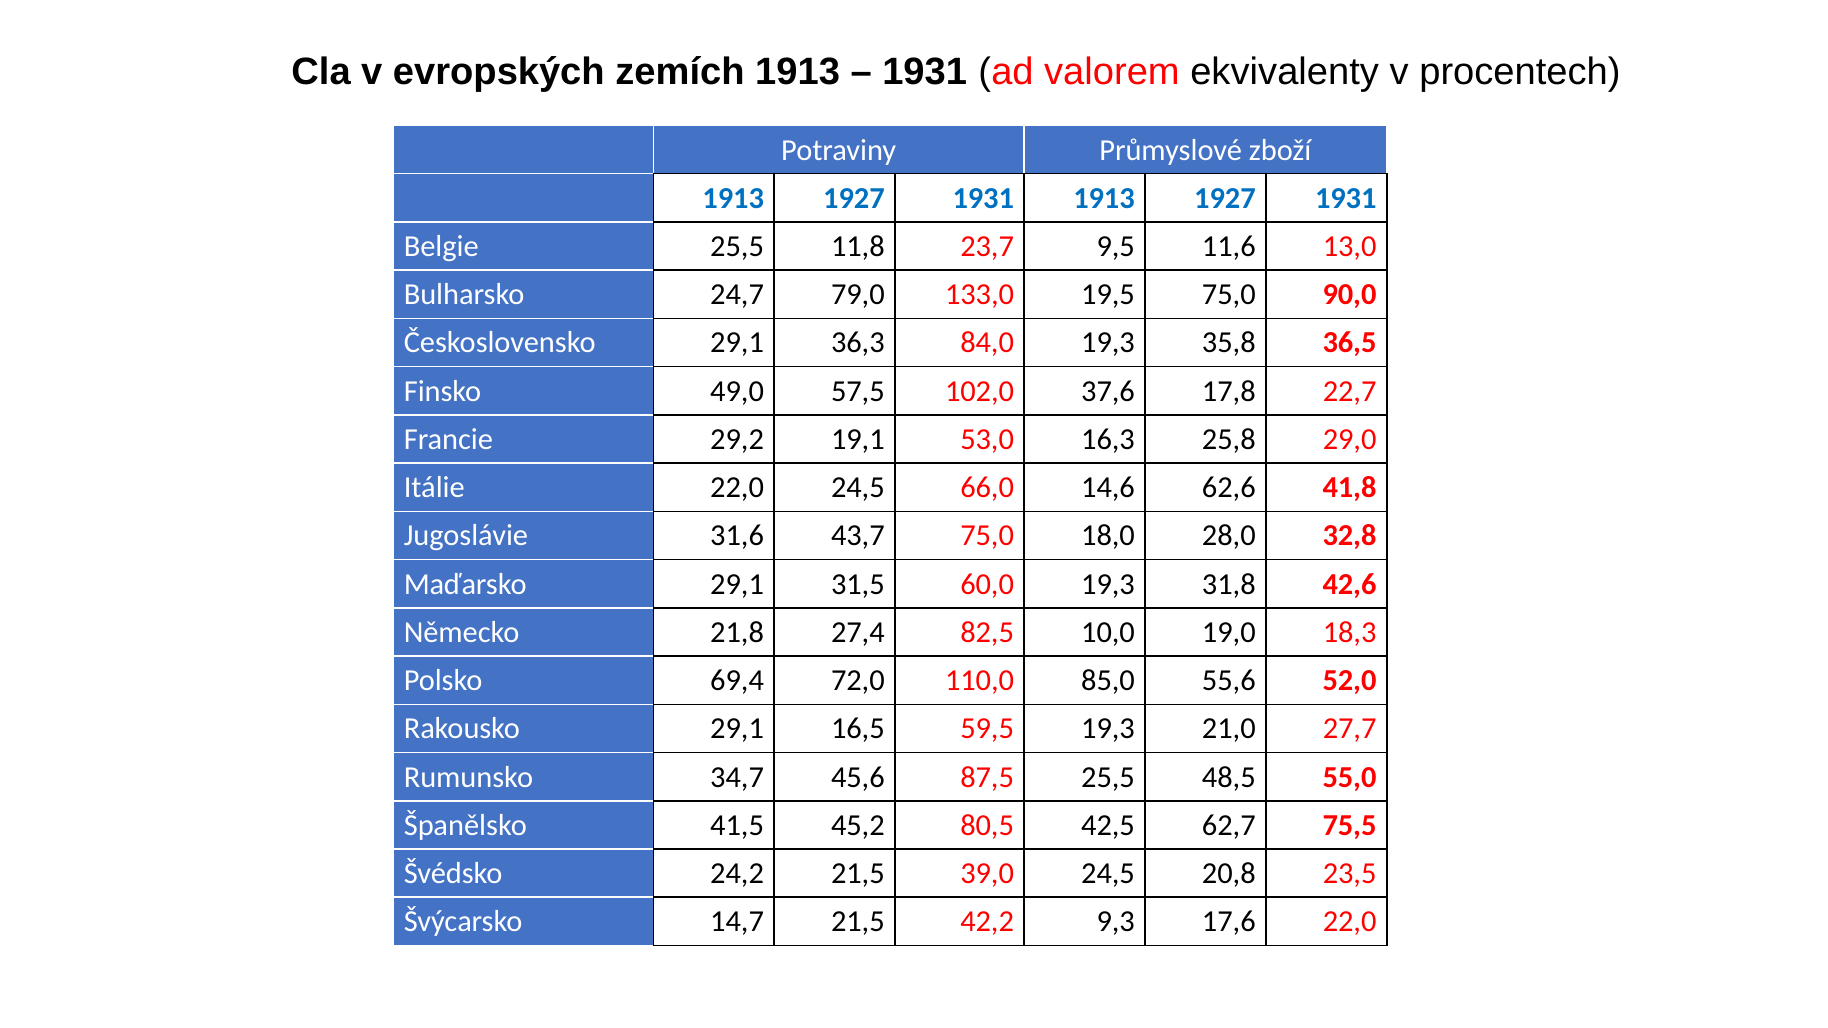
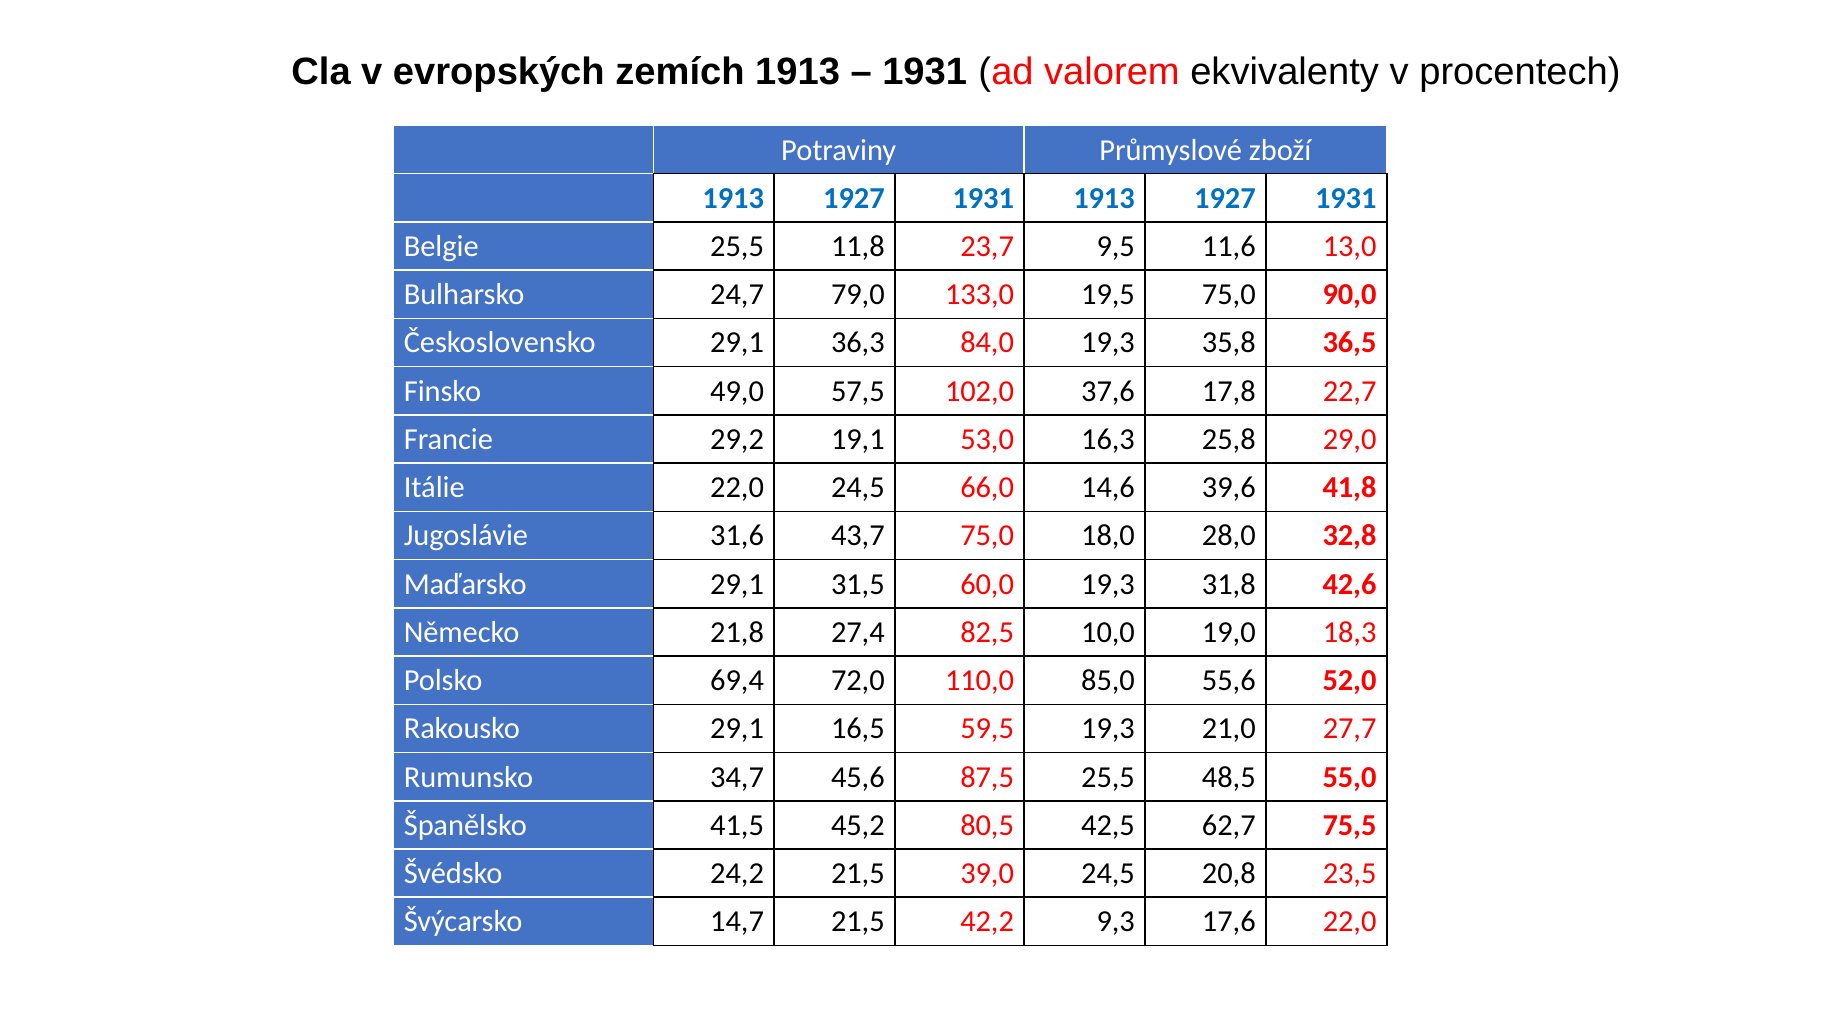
62,6: 62,6 -> 39,6
